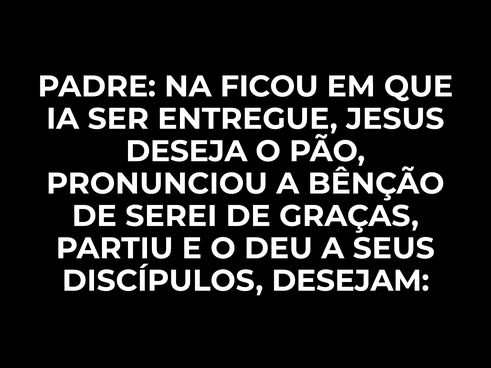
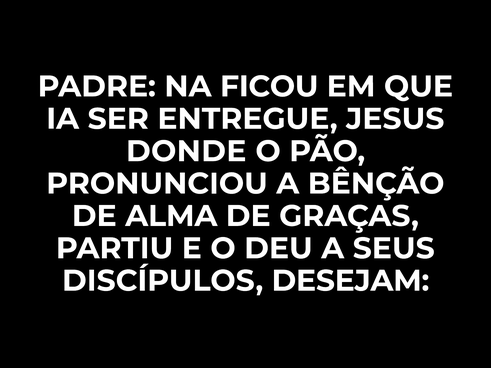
DESEJA: DESEJA -> DONDE
SEREI: SEREI -> ALMA
